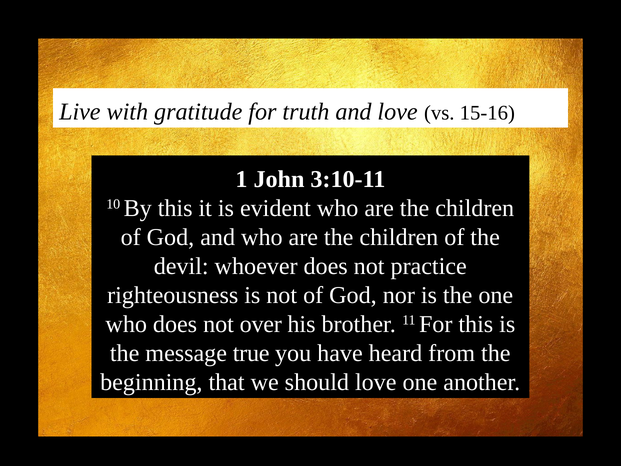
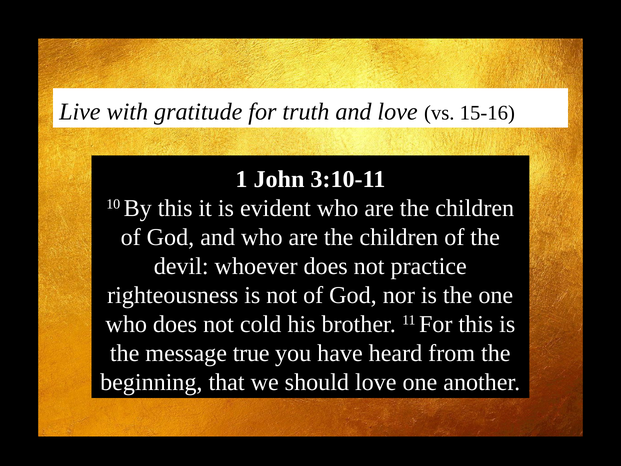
over: over -> cold
